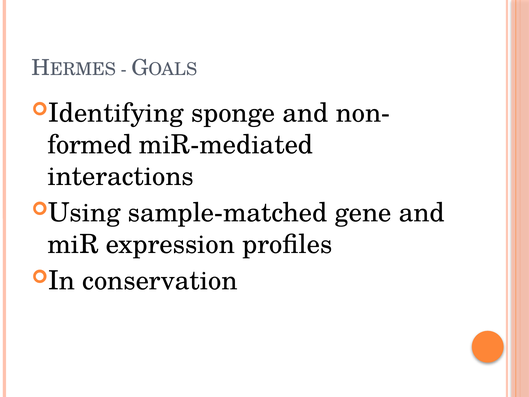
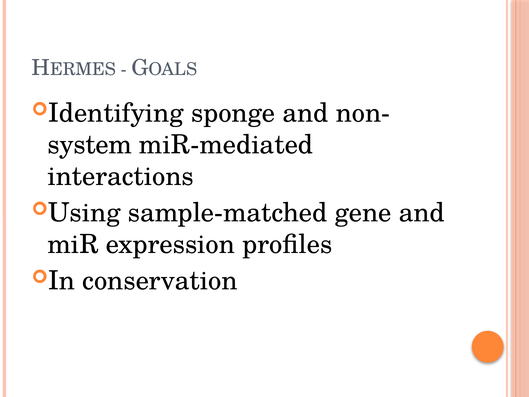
formed: formed -> system
